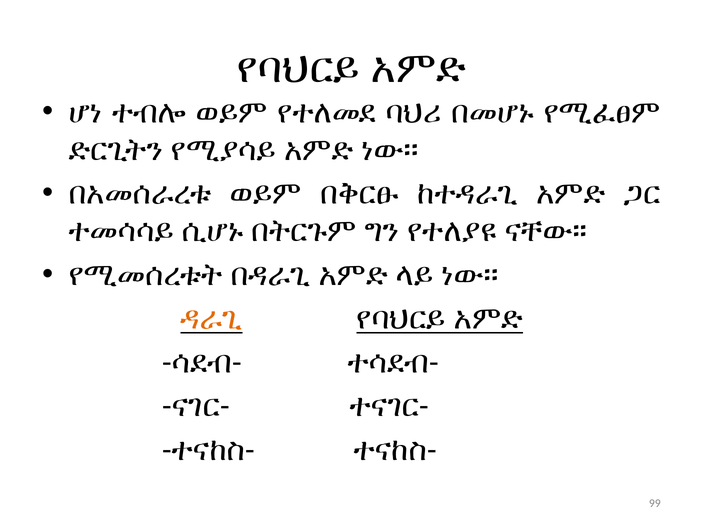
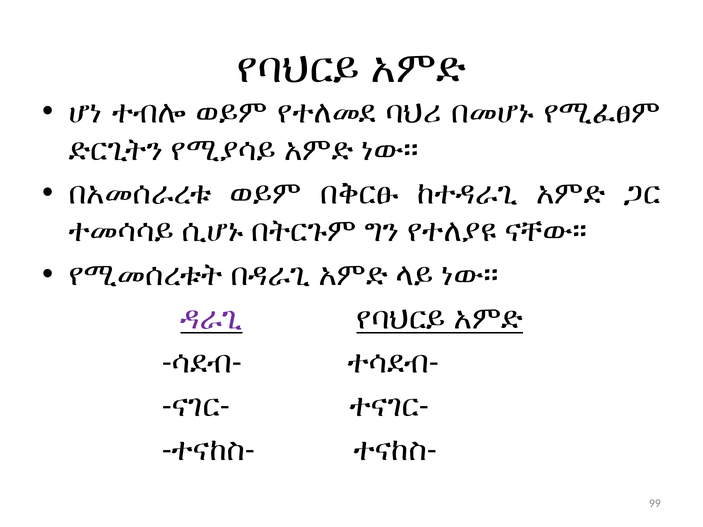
ዳራጊ colour: orange -> purple
